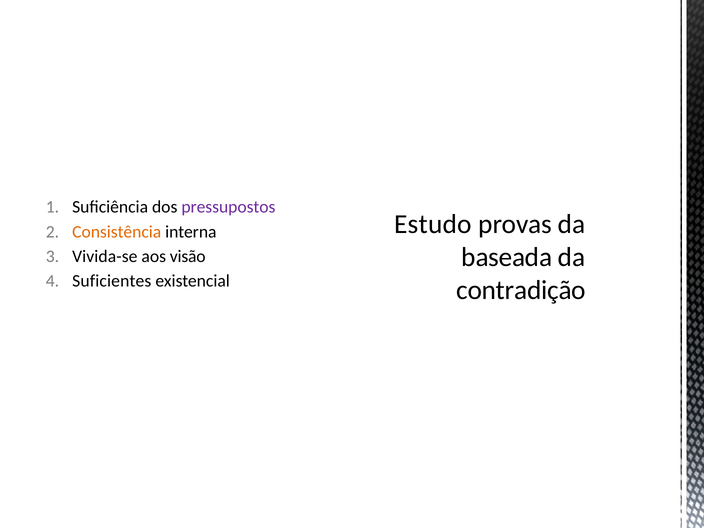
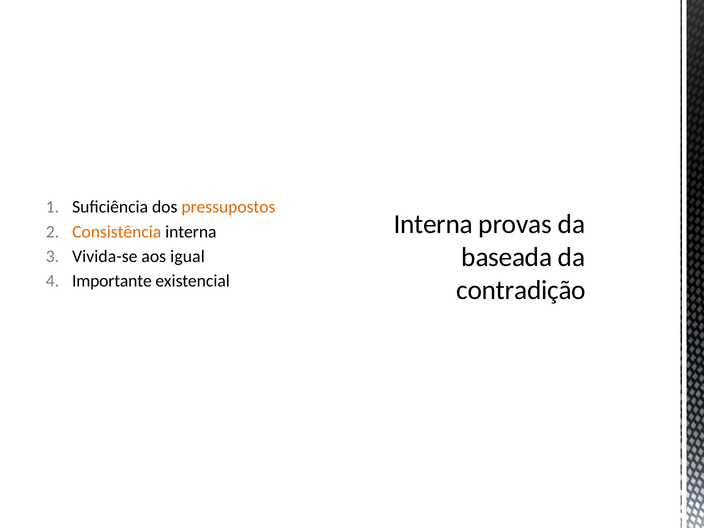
pressupostos colour: purple -> orange
Estudo at (433, 224): Estudo -> Interna
visão: visão -> igual
Suficientes: Suficientes -> Importante
